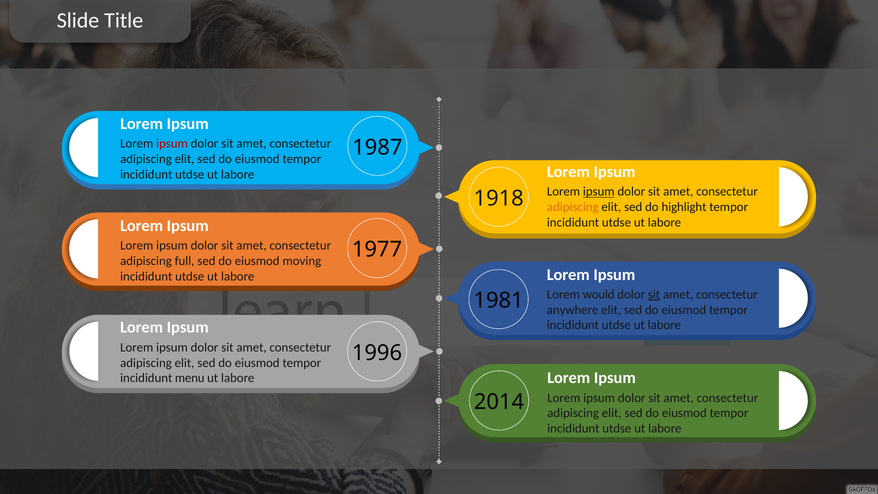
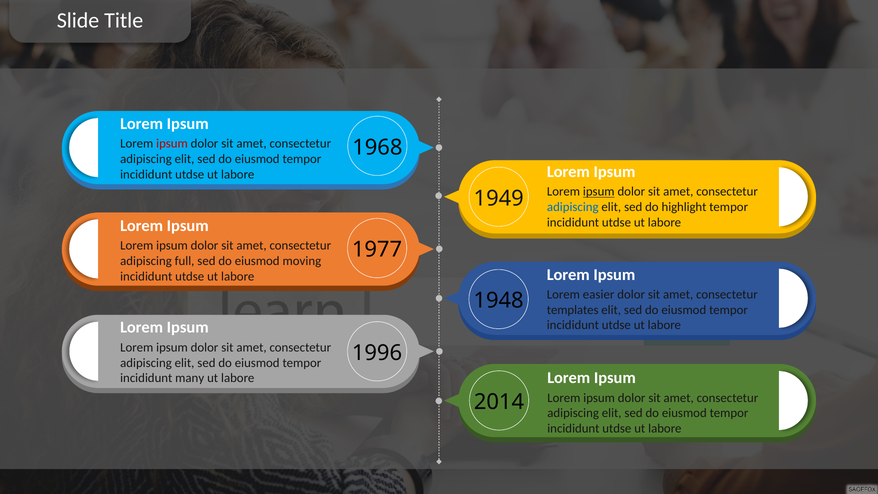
1987: 1987 -> 1968
1918: 1918 -> 1949
adipiscing at (573, 207) colour: orange -> blue
would: would -> easier
sit at (654, 294) underline: present -> none
1981: 1981 -> 1948
anywhere: anywhere -> templates
menu: menu -> many
